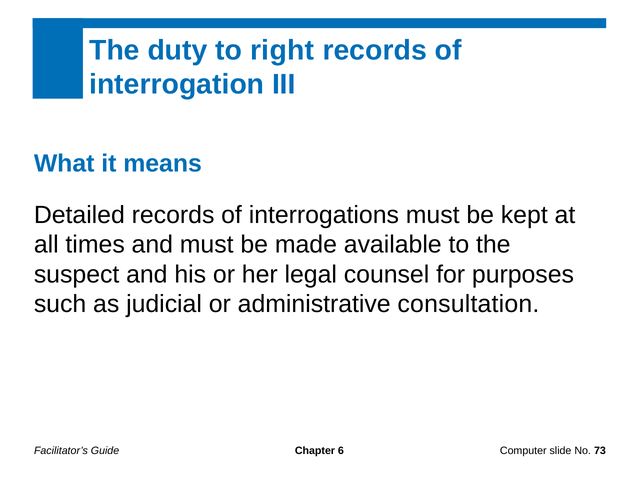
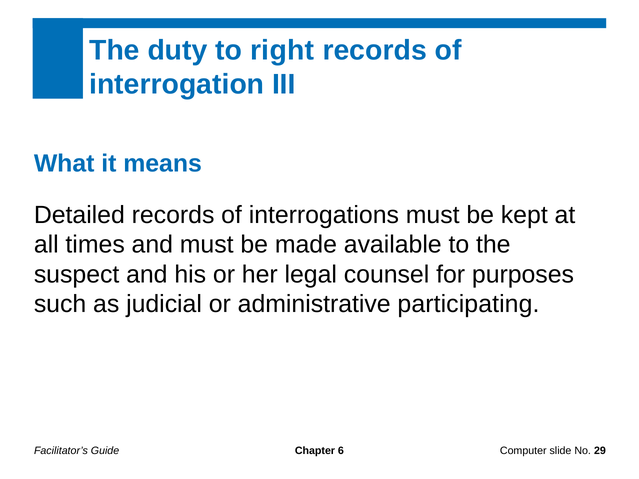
consultation: consultation -> participating
73: 73 -> 29
